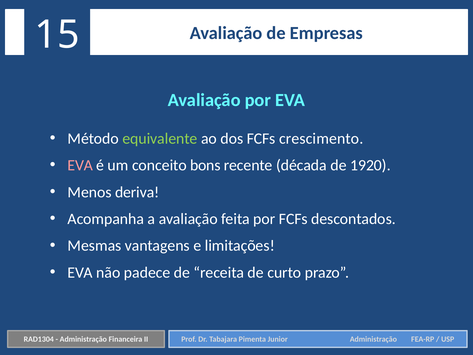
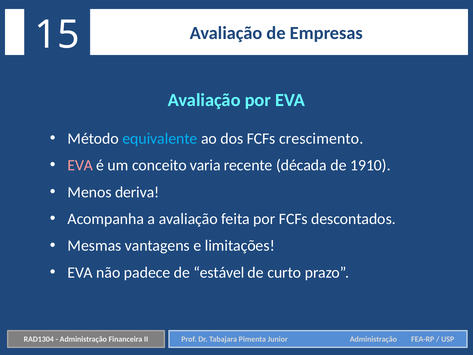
equivalente colour: light green -> light blue
bons: bons -> varia
1920: 1920 -> 1910
receita: receita -> estável
